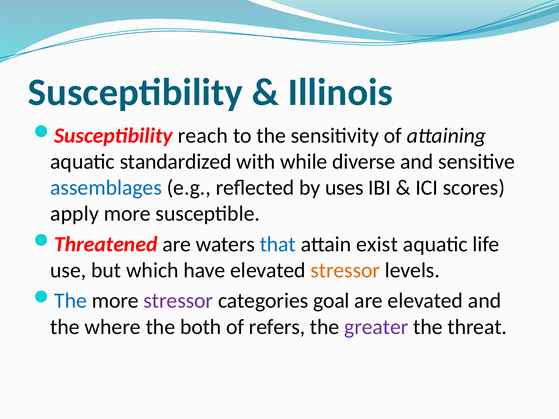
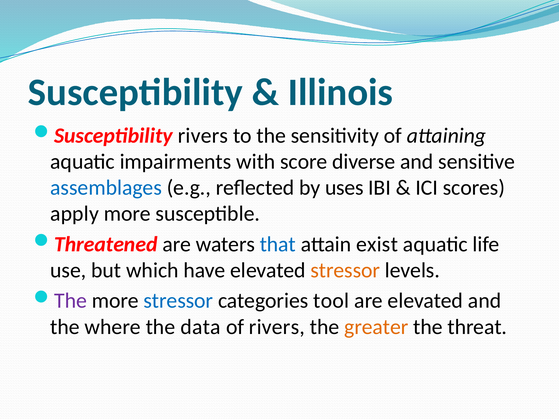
Susceptibility reach: reach -> rivers
standardized: standardized -> impairments
while: while -> score
The at (70, 301) colour: blue -> purple
stressor at (178, 301) colour: purple -> blue
goal: goal -> tool
both: both -> data
of refers: refers -> rivers
greater colour: purple -> orange
